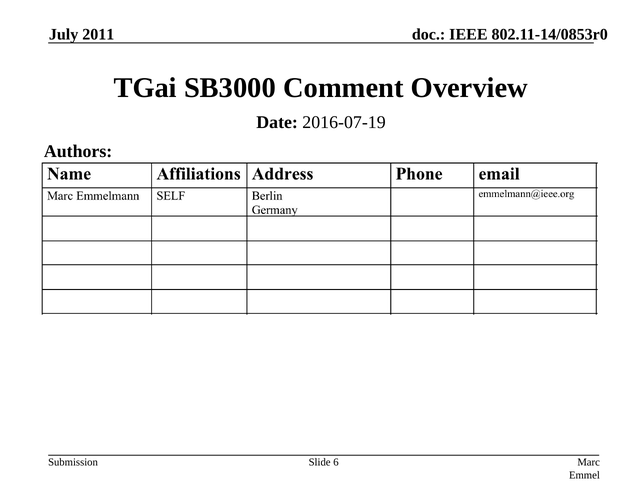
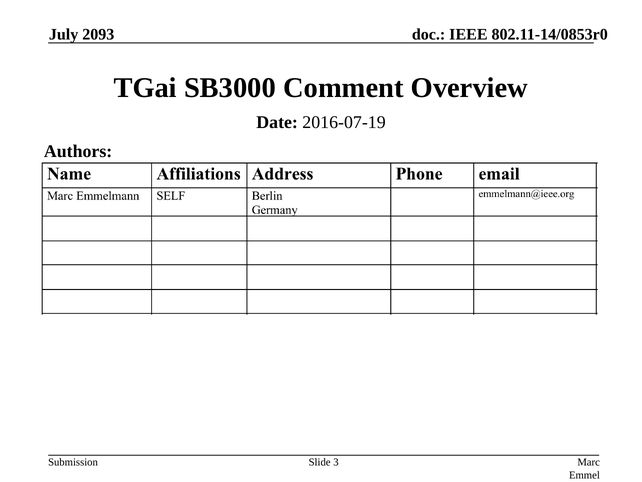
2011: 2011 -> 2093
6: 6 -> 3
